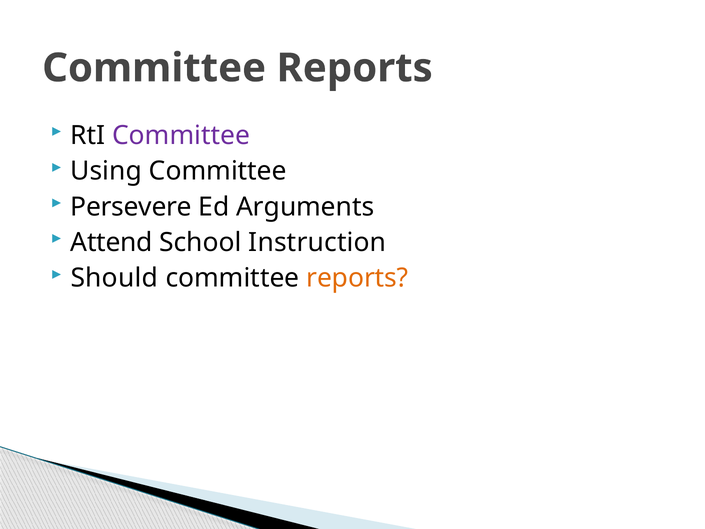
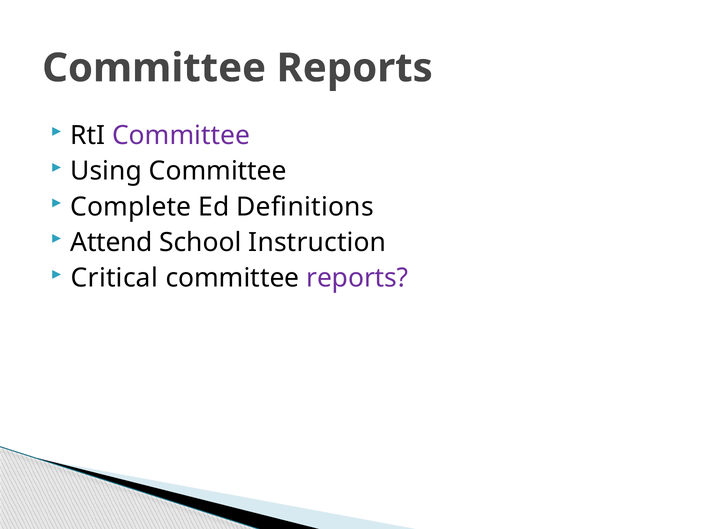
Persevere: Persevere -> Complete
Arguments: Arguments -> Definitions
Should: Should -> Critical
reports at (357, 278) colour: orange -> purple
